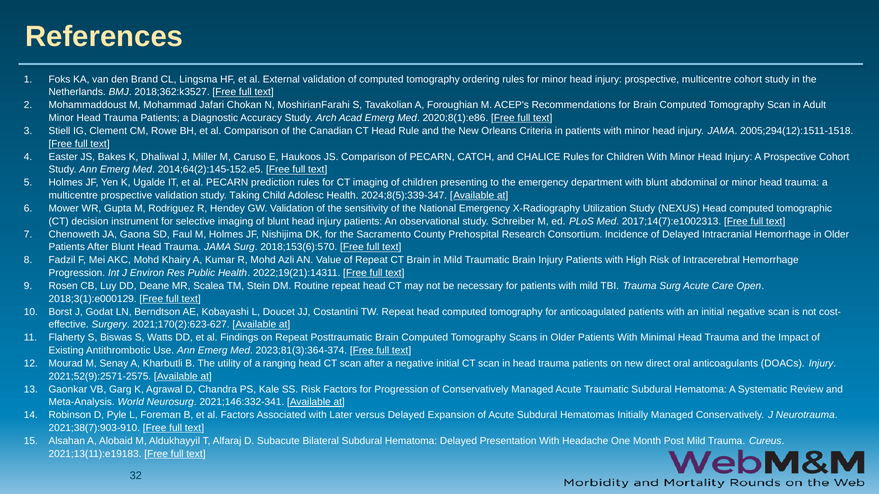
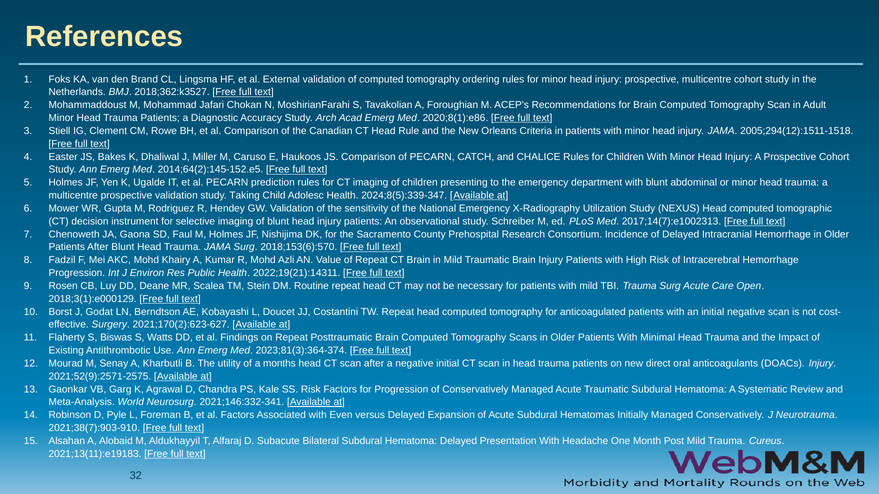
ranging: ranging -> months
Later: Later -> Even
